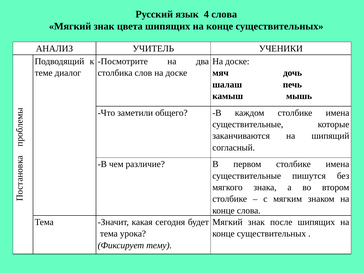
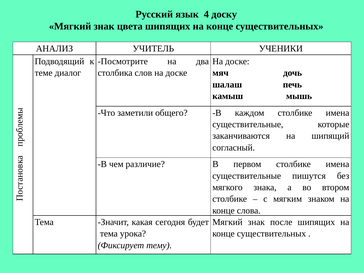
4 слова: слова -> доску
